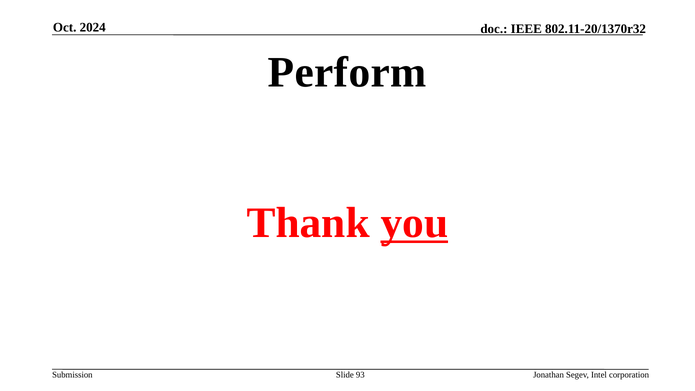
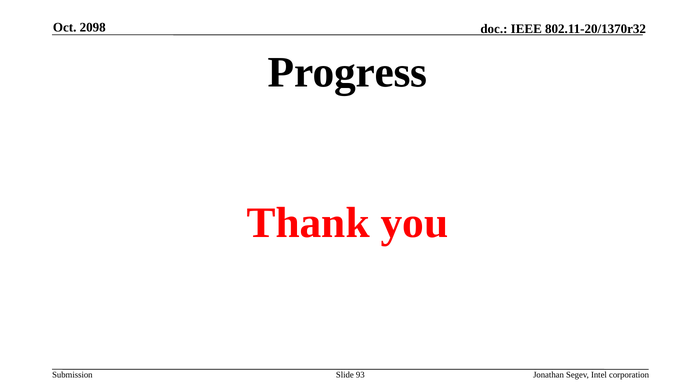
2024: 2024 -> 2098
Perform: Perform -> Progress
you underline: present -> none
